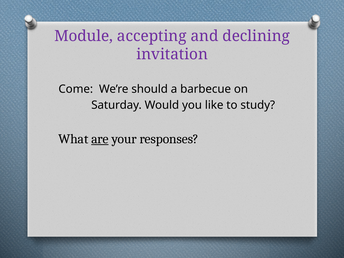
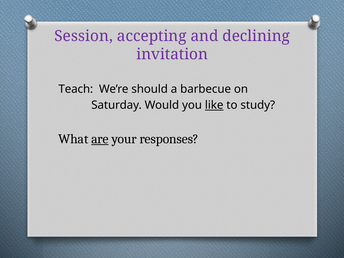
Module: Module -> Session
Come: Come -> Teach
like underline: none -> present
